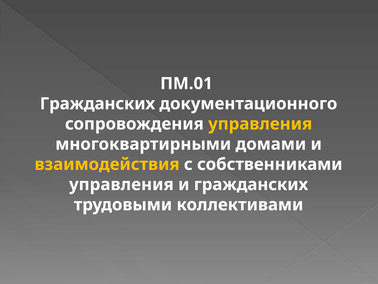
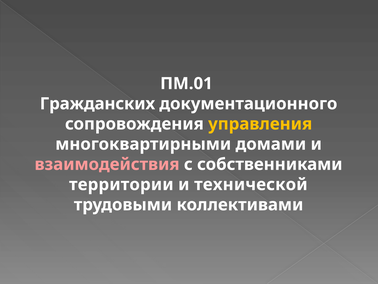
взаимодействия colour: yellow -> pink
управления at (121, 184): управления -> территории
и гражданских: гражданских -> технической
